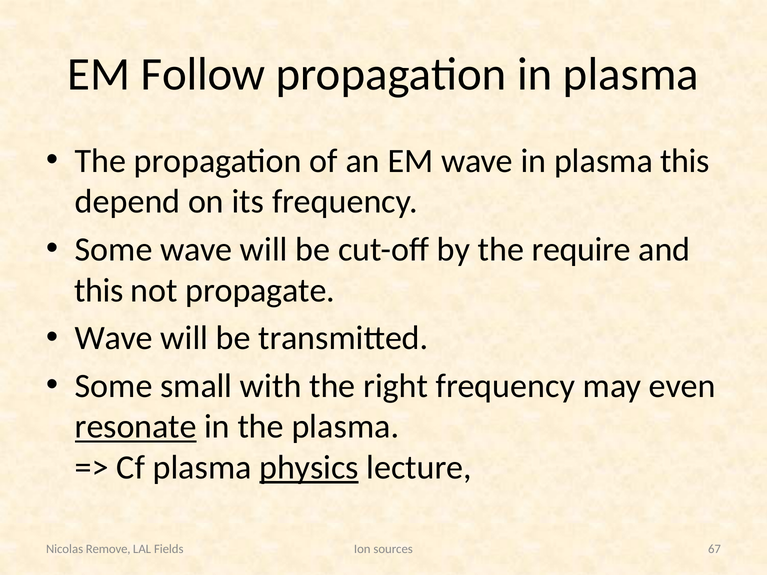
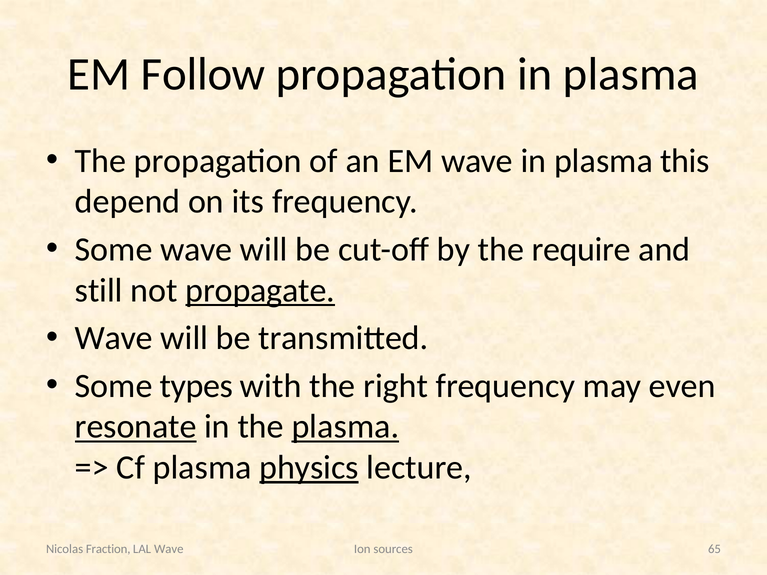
this at (99, 290): this -> still
propagate underline: none -> present
small: small -> types
plasma at (345, 427) underline: none -> present
67: 67 -> 65
Remove: Remove -> Fraction
LAL Fields: Fields -> Wave
